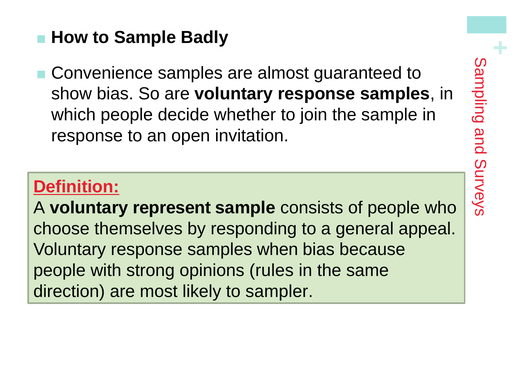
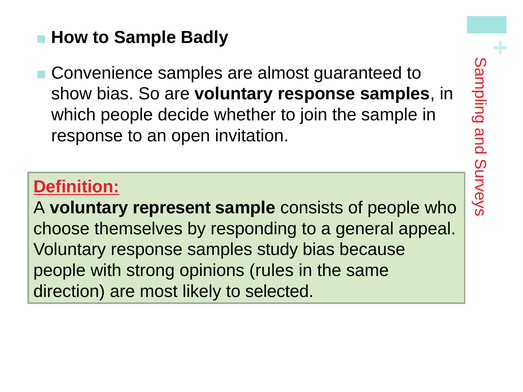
when: when -> study
sampler: sampler -> selected
